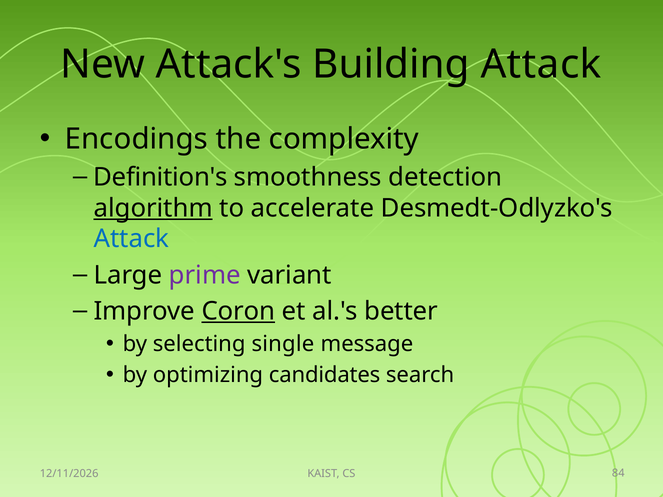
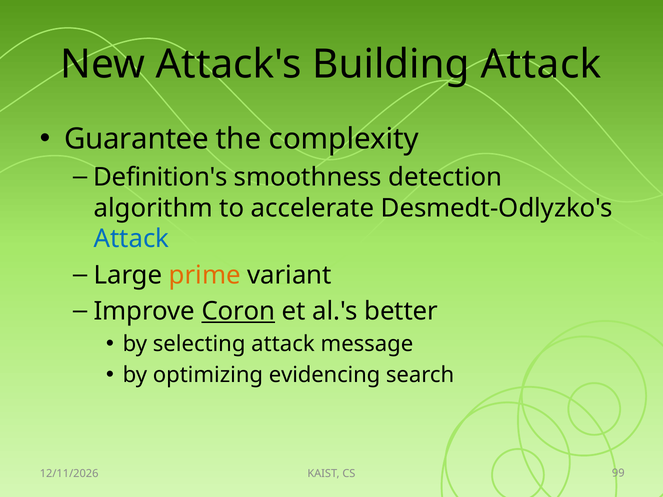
Encodings: Encodings -> Guarantee
algorithm underline: present -> none
prime colour: purple -> orange
selecting single: single -> attack
candidates: candidates -> evidencing
84: 84 -> 99
